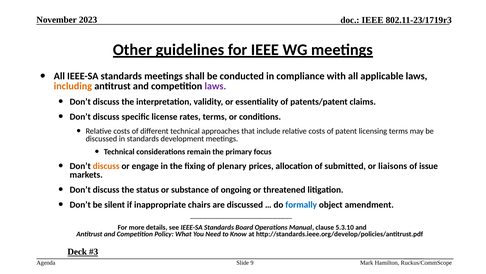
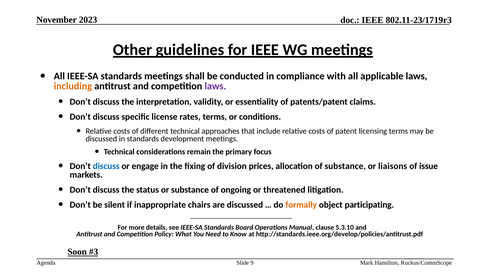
discuss at (106, 166) colour: orange -> blue
plenary: plenary -> division
of submitted: submitted -> substance
formally colour: blue -> orange
amendment: amendment -> participating
Deck: Deck -> Soon
